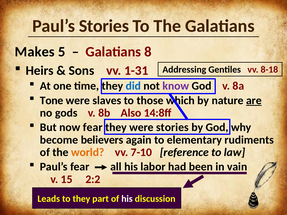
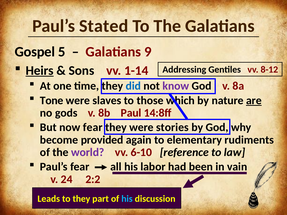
Paul’s Stories: Stories -> Stated
Makes: Makes -> Gospel
8: 8 -> 9
Heirs underline: none -> present
1-31: 1-31 -> 1-14
8-18: 8-18 -> 8-12
Also: Also -> Paul
believers: believers -> provided
world colour: orange -> purple
7-10: 7-10 -> 6-10
15: 15 -> 24
his at (127, 199) colour: white -> light blue
